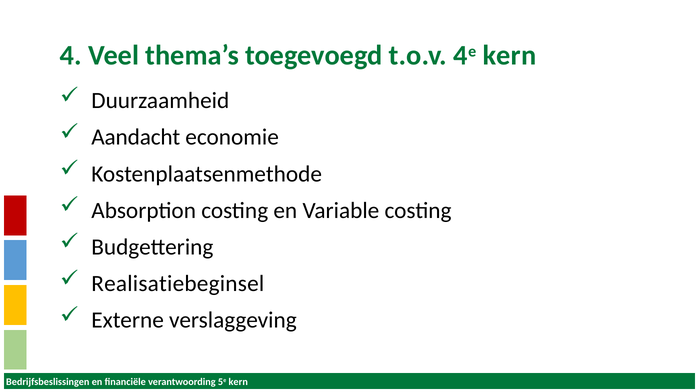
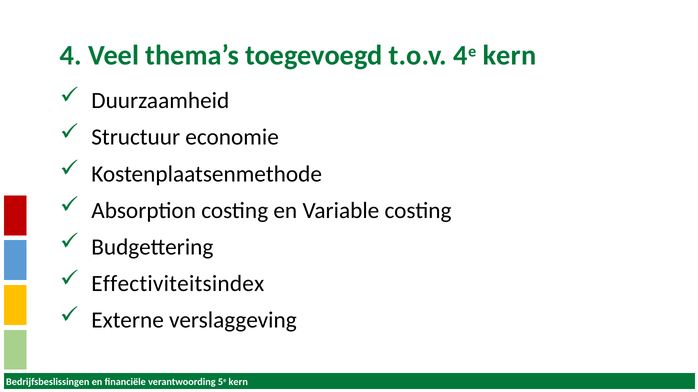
Aandacht: Aandacht -> Structuur
Realisatiebeginsel: Realisatiebeginsel -> Effectiviteitsindex
